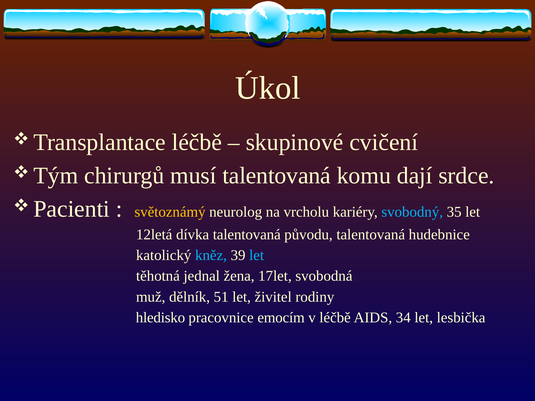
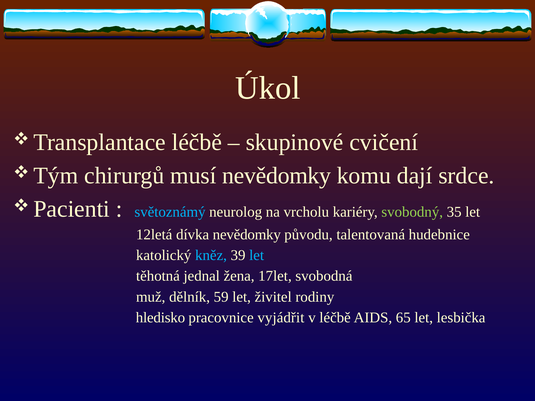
musí talentovaná: talentovaná -> nevědomky
světoznámý colour: yellow -> light blue
svobodný colour: light blue -> light green
dívka talentovaná: talentovaná -> nevědomky
51: 51 -> 59
emocím: emocím -> vyjádřit
34: 34 -> 65
